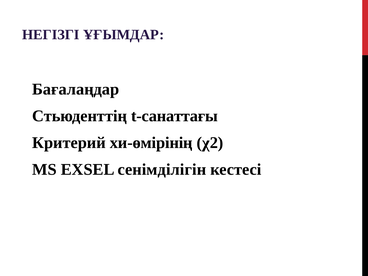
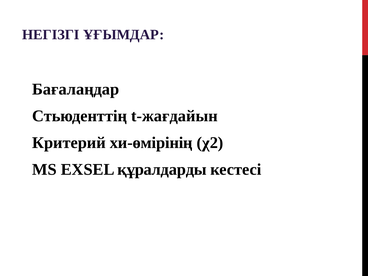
t-санаттағы: t-санаттағы -> t-жағдайын
сенімділігін: сенімділігін -> құралдарды
